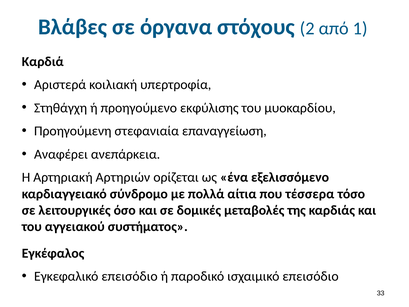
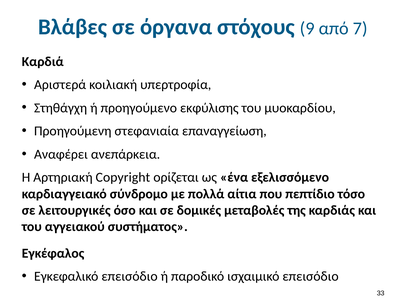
2: 2 -> 9
1: 1 -> 7
Αρτηριών: Αρτηριών -> Copyright
τέσσερα: τέσσερα -> πεπτίδιο
